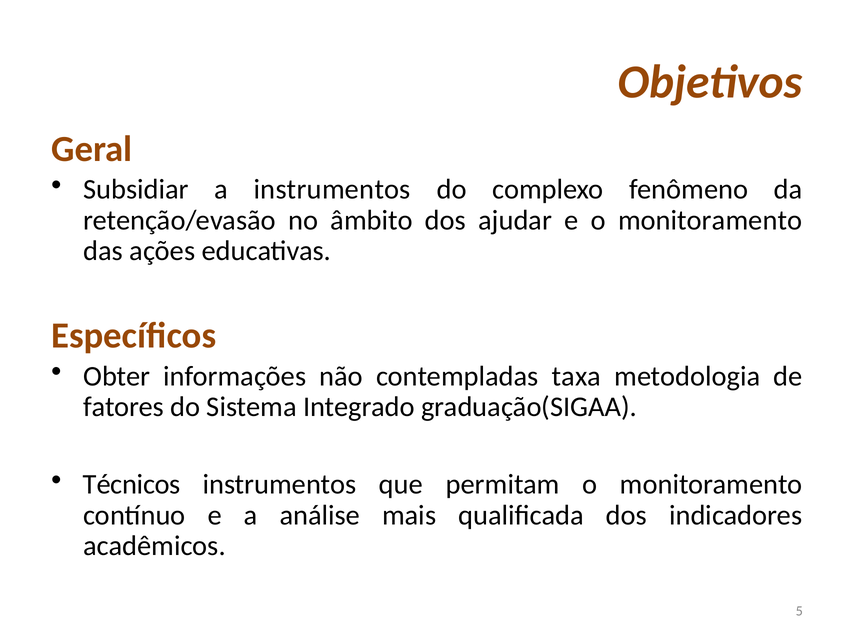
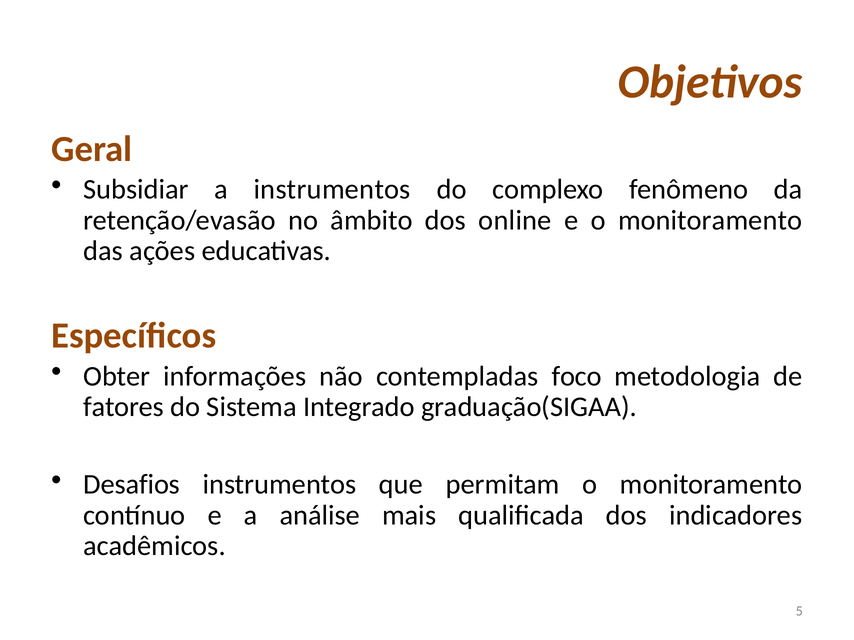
ajudar: ajudar -> online
taxa: taxa -> foco
Técnicos: Técnicos -> Desafios
